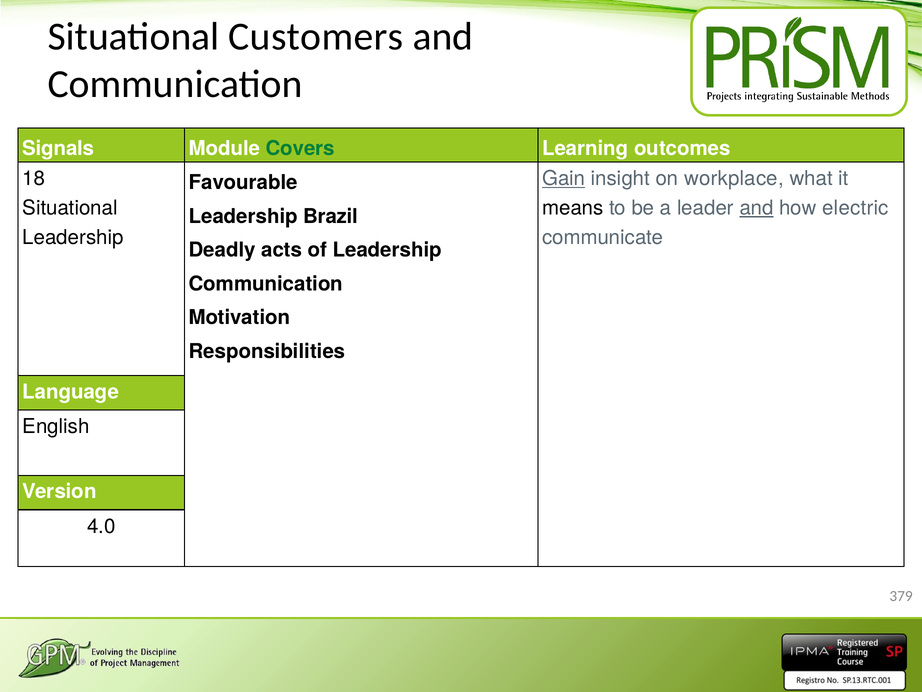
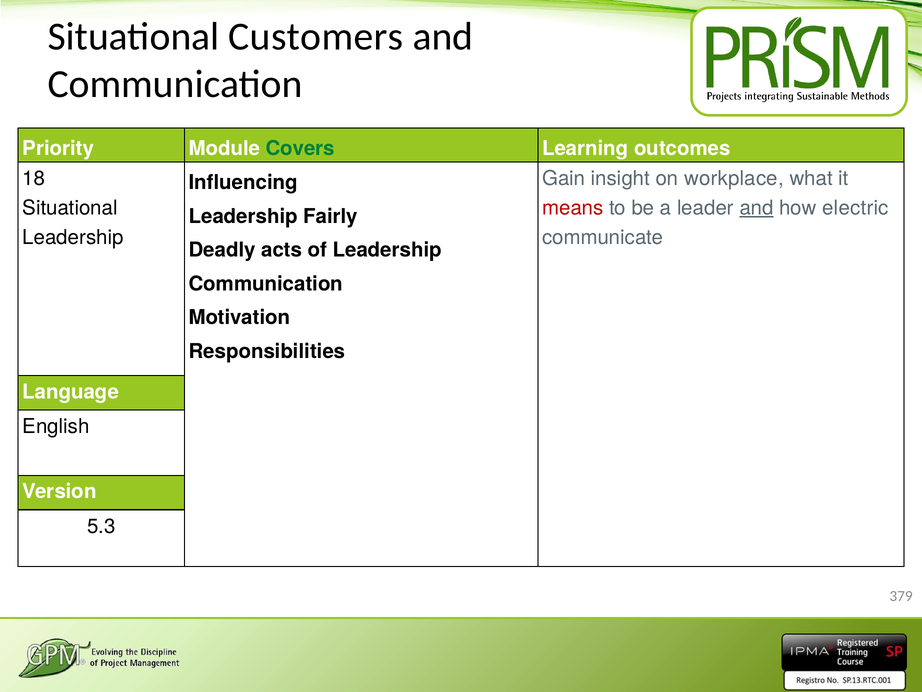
Signals: Signals -> Priority
Gain underline: present -> none
Favourable: Favourable -> Influencing
means colour: black -> red
Brazil: Brazil -> Fairly
4.0: 4.0 -> 5.3
